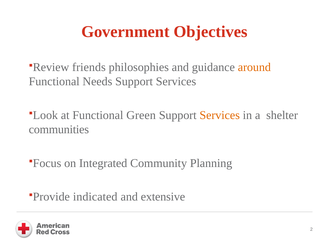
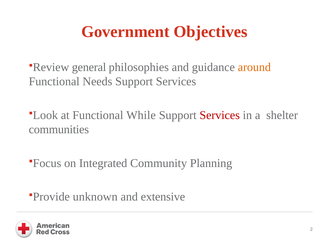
friends: friends -> general
Green: Green -> While
Services at (220, 115) colour: orange -> red
indicated: indicated -> unknown
